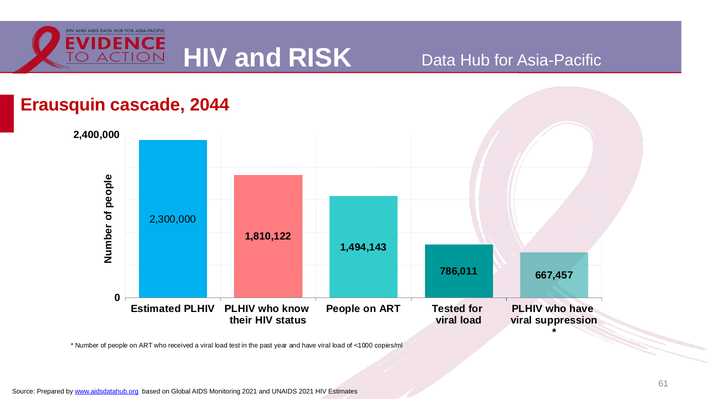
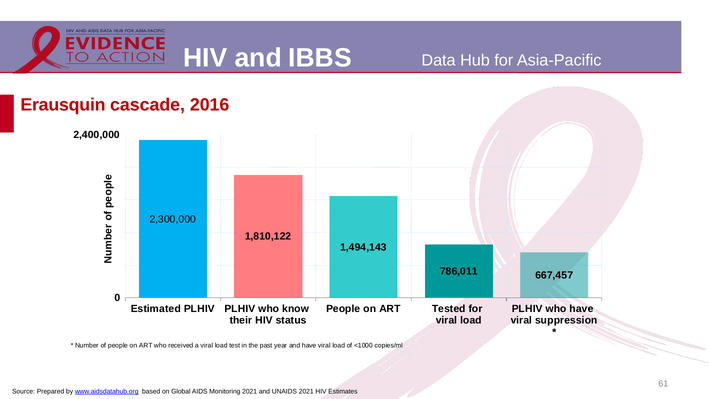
RISK: RISK -> IBBS
2044: 2044 -> 2016
